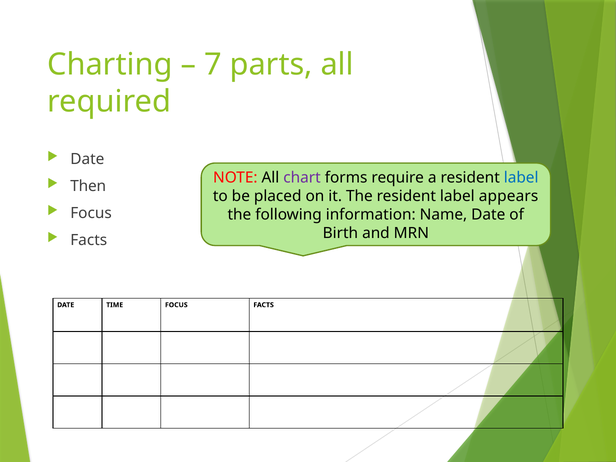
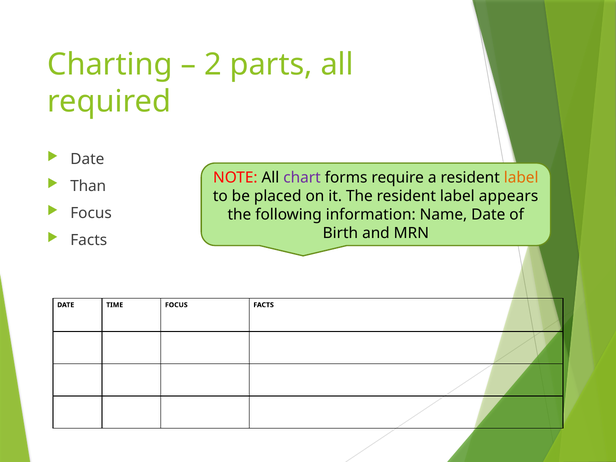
7: 7 -> 2
label at (521, 178) colour: blue -> orange
Then: Then -> Than
